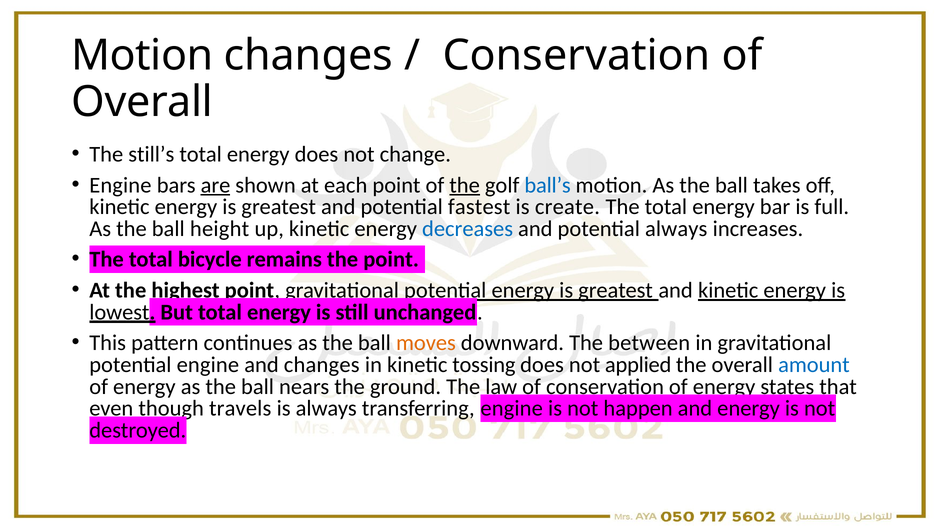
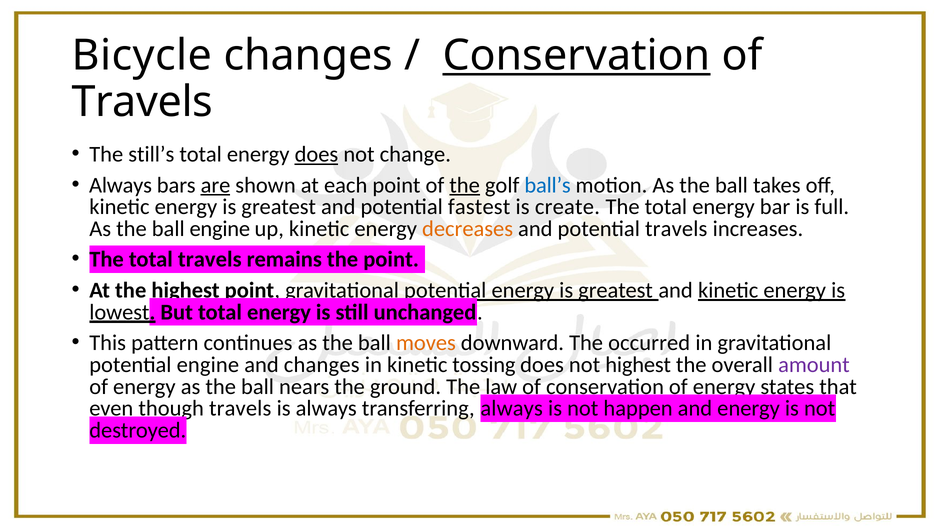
Motion at (142, 56): Motion -> Bicycle
Conservation at (577, 56) underline: none -> present
Overall at (142, 102): Overall -> Travels
does at (316, 154) underline: none -> present
Engine at (120, 185): Engine -> Always
ball height: height -> engine
decreases colour: blue -> orange
potential always: always -> travels
total bicycle: bicycle -> travels
between: between -> occurred
not applied: applied -> highest
amount colour: blue -> purple
transferring engine: engine -> always
